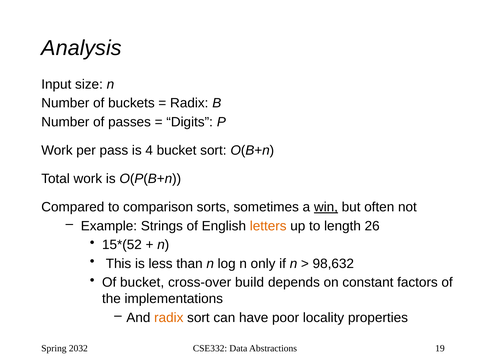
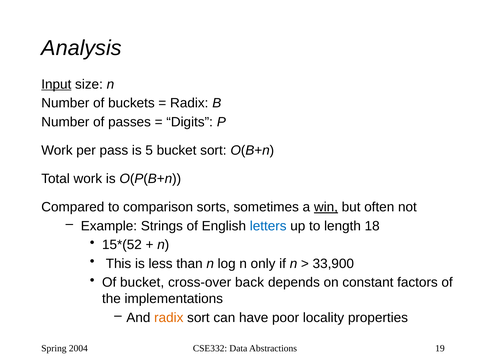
Input underline: none -> present
4: 4 -> 5
letters colour: orange -> blue
26: 26 -> 18
98,632: 98,632 -> 33,900
build: build -> back
2032: 2032 -> 2004
